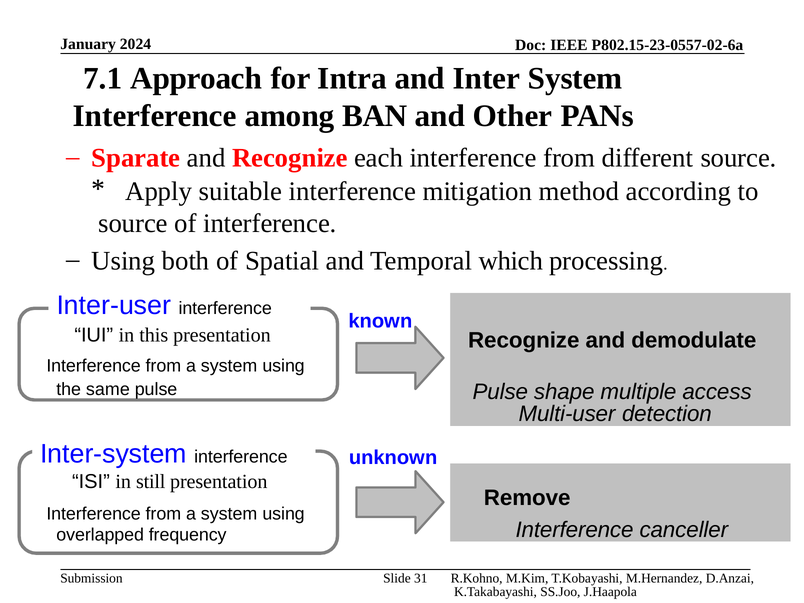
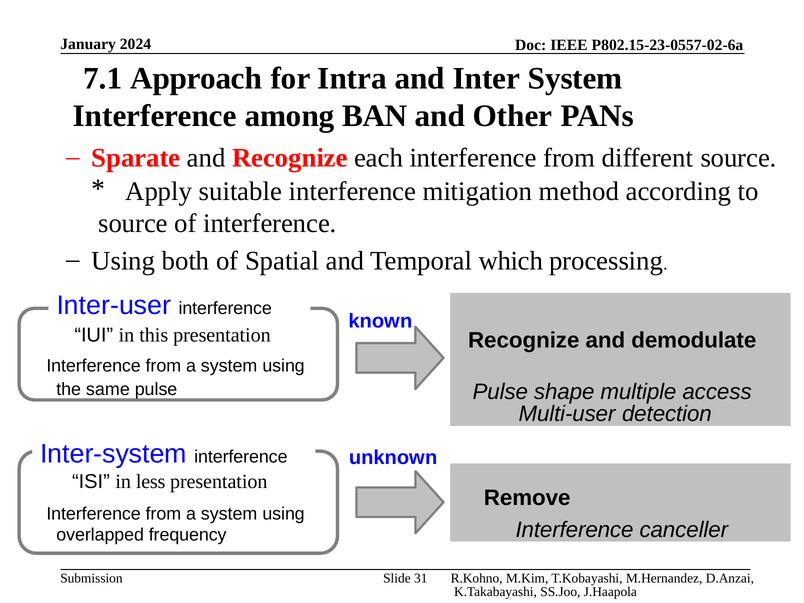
still: still -> less
